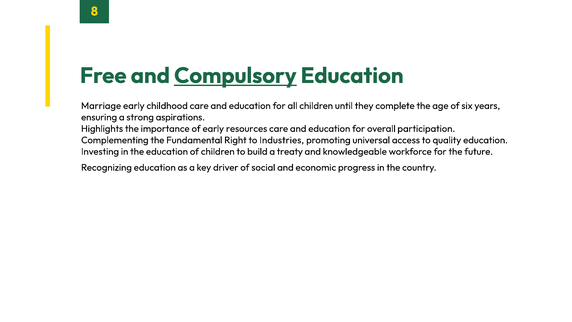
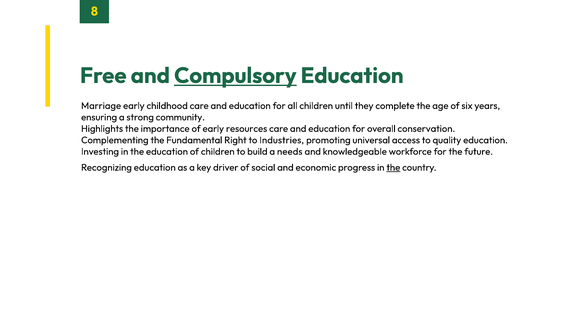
aspirations: aspirations -> community
participation: participation -> conservation
treaty: treaty -> needs
the at (393, 167) underline: none -> present
